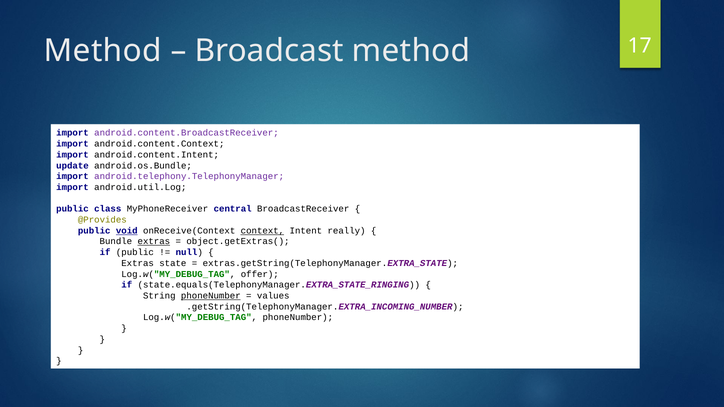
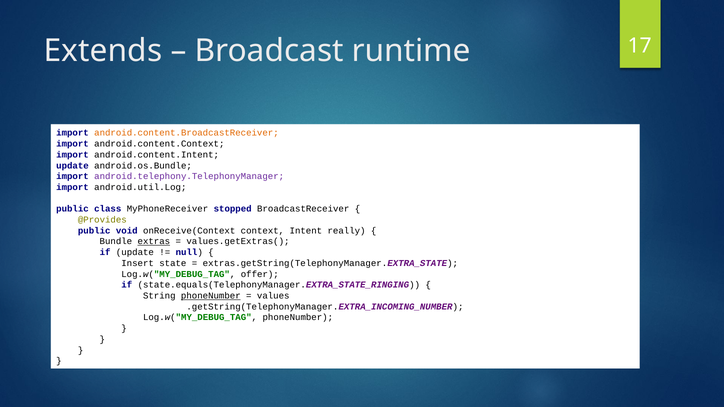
Method at (103, 51): Method -> Extends
Broadcast method: method -> runtime
android.content.BroadcastReceiver colour: purple -> orange
central: central -> stopped
void underline: present -> none
context underline: present -> none
object.getExtras(: object.getExtras( -> values.getExtras(
if public: public -> update
Extras at (138, 263): Extras -> Insert
